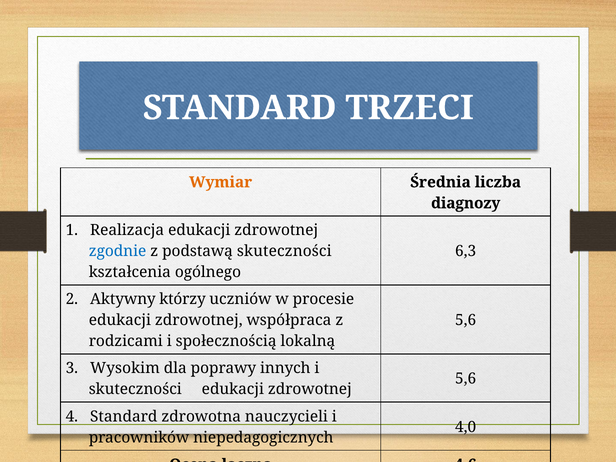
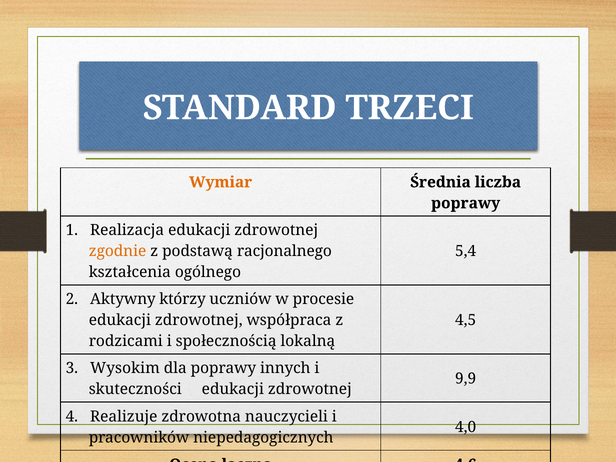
diagnozy at (466, 203): diagnozy -> poprawy
zgodnie colour: blue -> orange
podstawą skuteczności: skuteczności -> racjonalnego
6,3: 6,3 -> 5,4
5,6 at (466, 320): 5,6 -> 4,5
5,6 at (466, 379): 5,6 -> 9,9
4 Standard: Standard -> Realizuje
